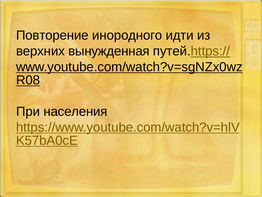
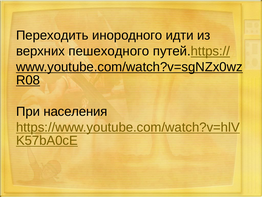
Повторение: Повторение -> Переходить
вынужденная: вынужденная -> пешеходного
